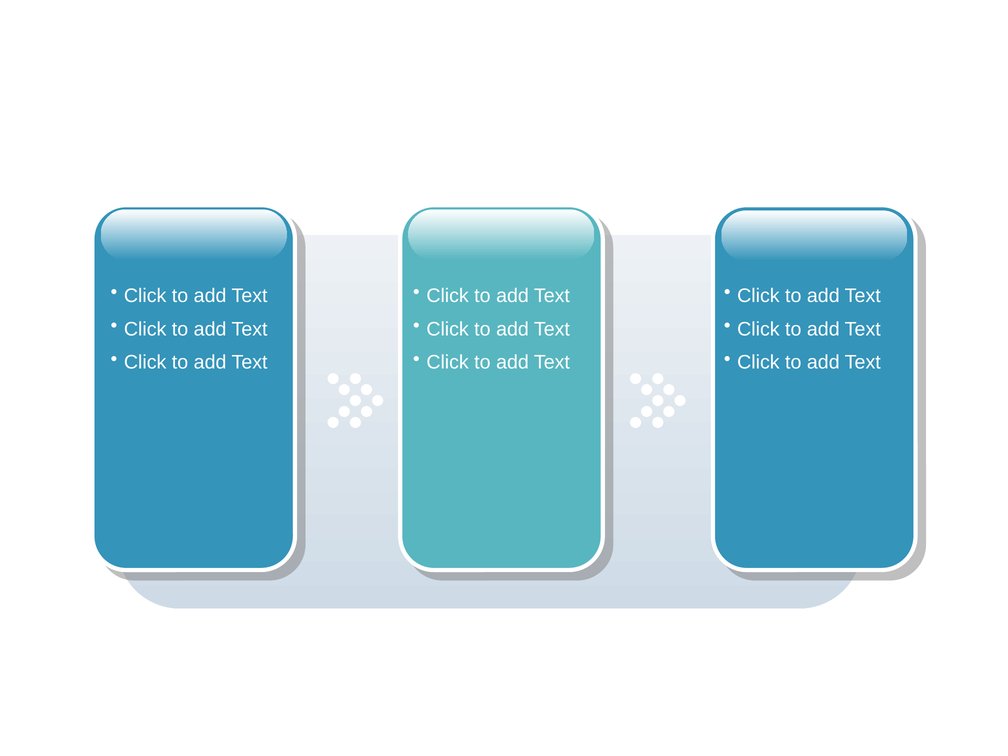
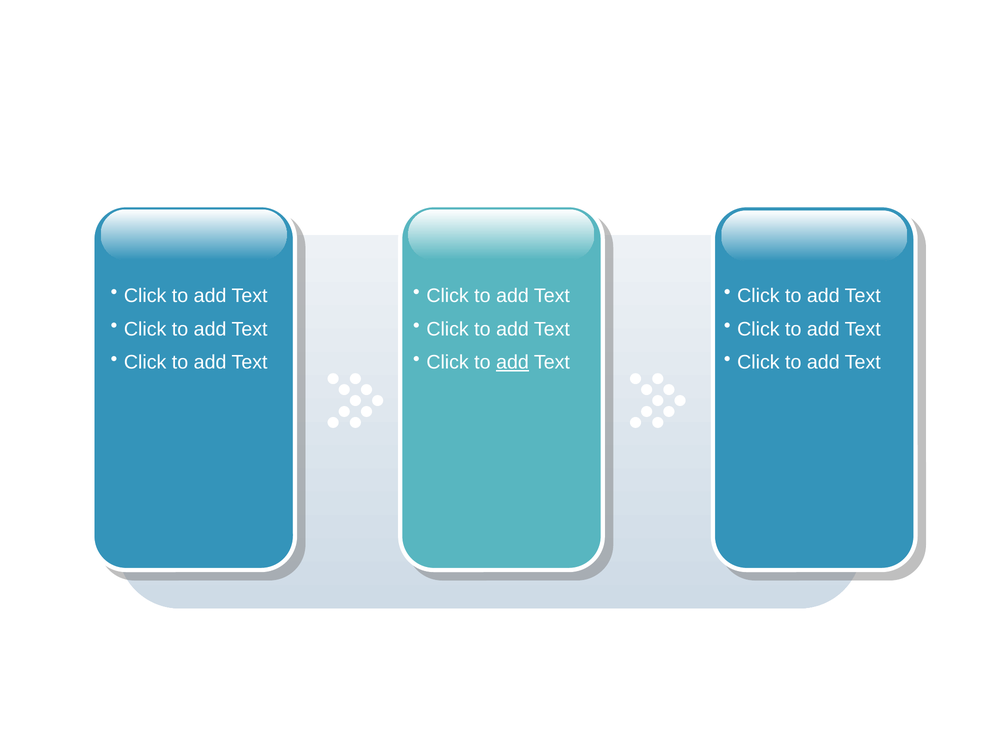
add at (512, 362) underline: none -> present
